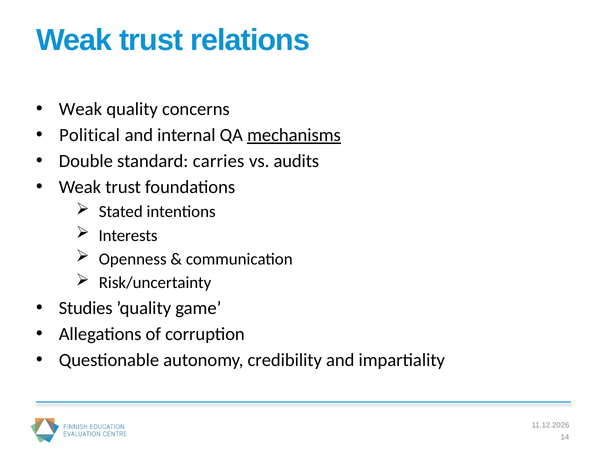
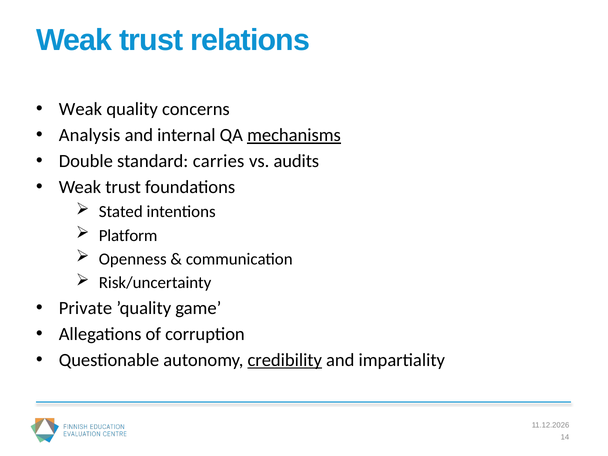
Political: Political -> Analysis
Interests: Interests -> Platform
Studies: Studies -> Private
credibility underline: none -> present
